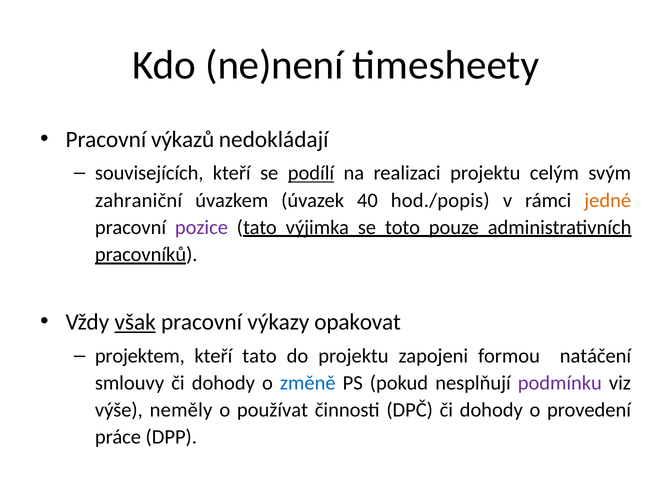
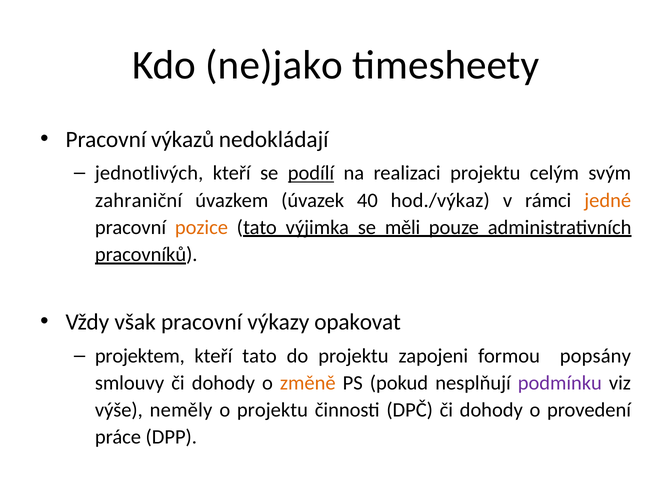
ne)není: ne)není -> ne)jako
souvisejících: souvisejících -> jednotlivých
hod./popis: hod./popis -> hod./výkaz
pozice colour: purple -> orange
toto: toto -> měli
však underline: present -> none
natáčení: natáčení -> popsány
změně colour: blue -> orange
o používat: používat -> projektu
